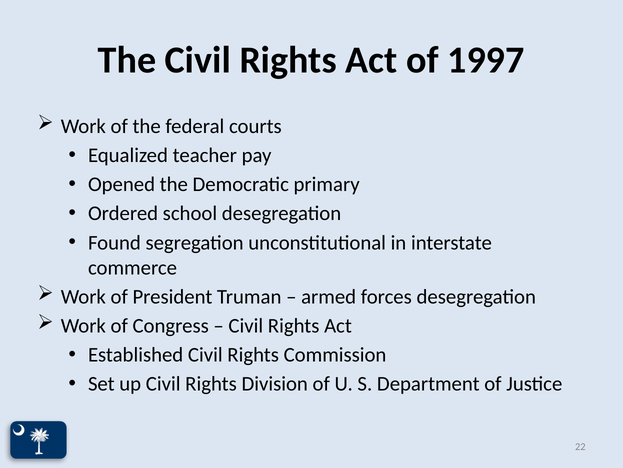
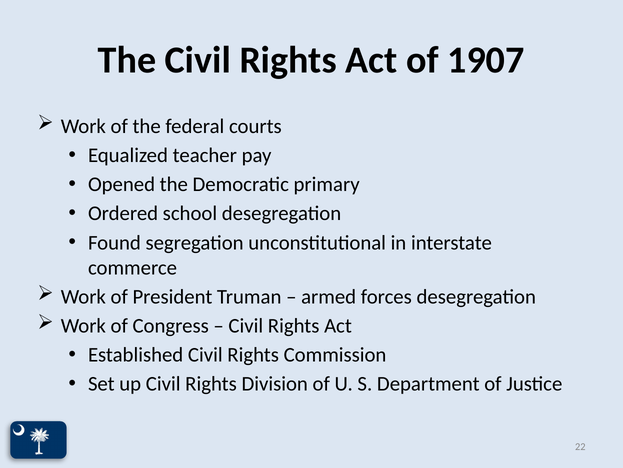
1997: 1997 -> 1907
